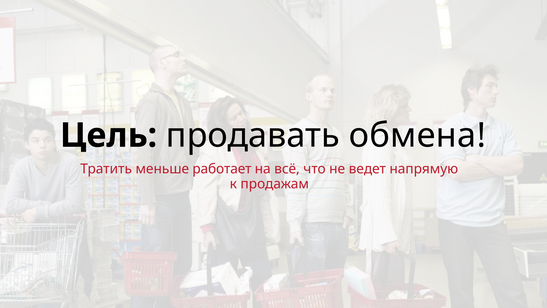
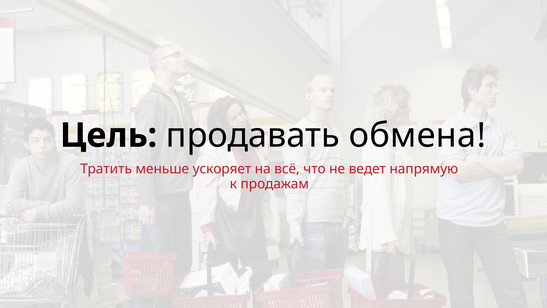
работает: работает -> ускоряет
